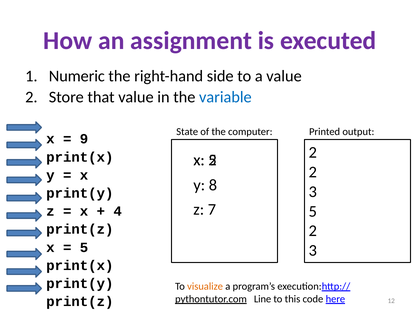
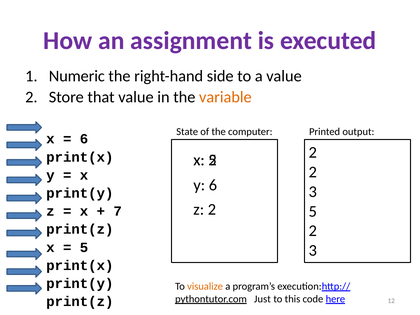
variable colour: blue -> orange
9 at (84, 139): 9 -> 6
y 8: 8 -> 6
z 7: 7 -> 2
4: 4 -> 7
Line: Line -> Just
